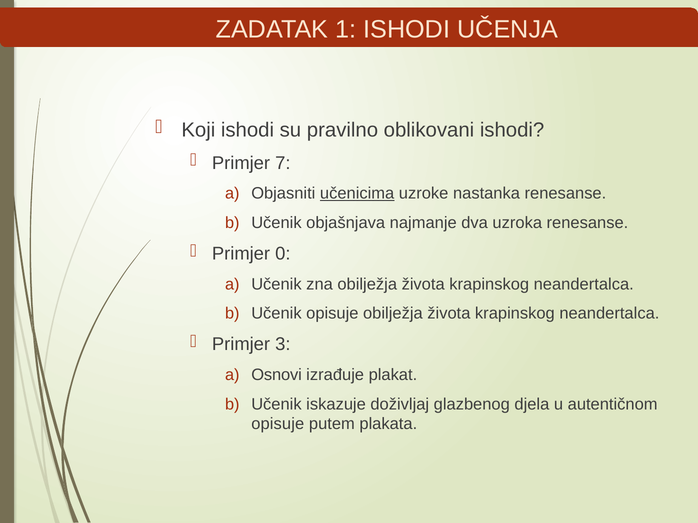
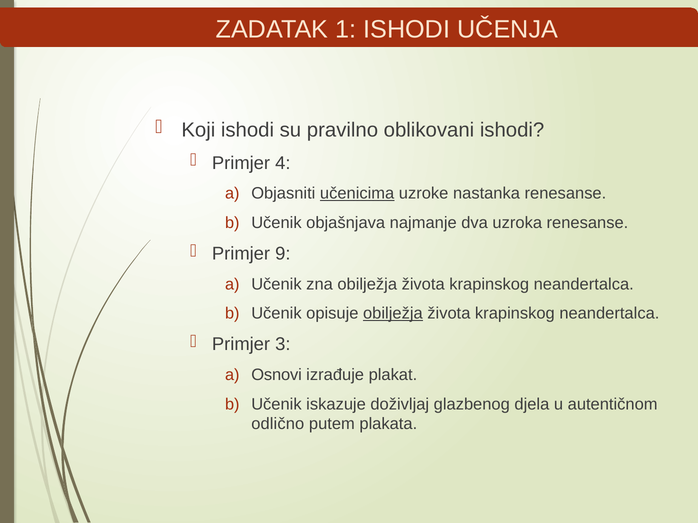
7: 7 -> 4
0: 0 -> 9
obilježja at (393, 314) underline: none -> present
opisuje at (278, 424): opisuje -> odlično
